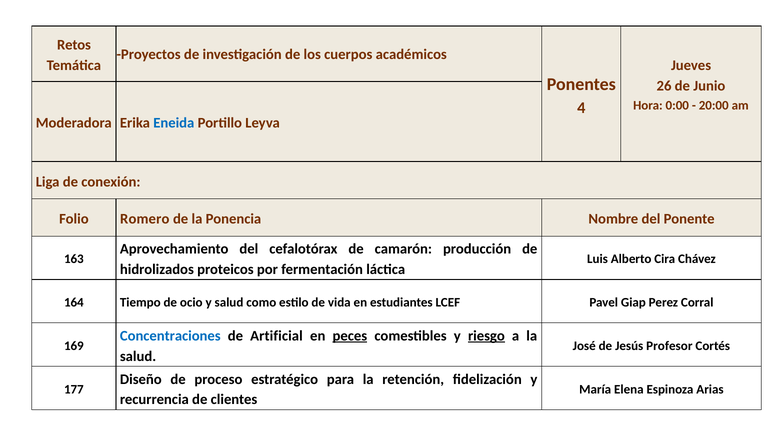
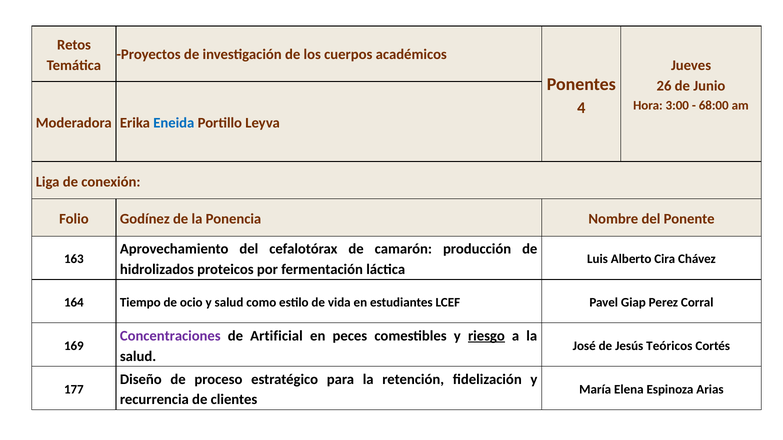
0:00: 0:00 -> 3:00
20:00: 20:00 -> 68:00
Romero: Romero -> Godínez
Concentraciones colour: blue -> purple
peces underline: present -> none
Profesor: Profesor -> Teóricos
